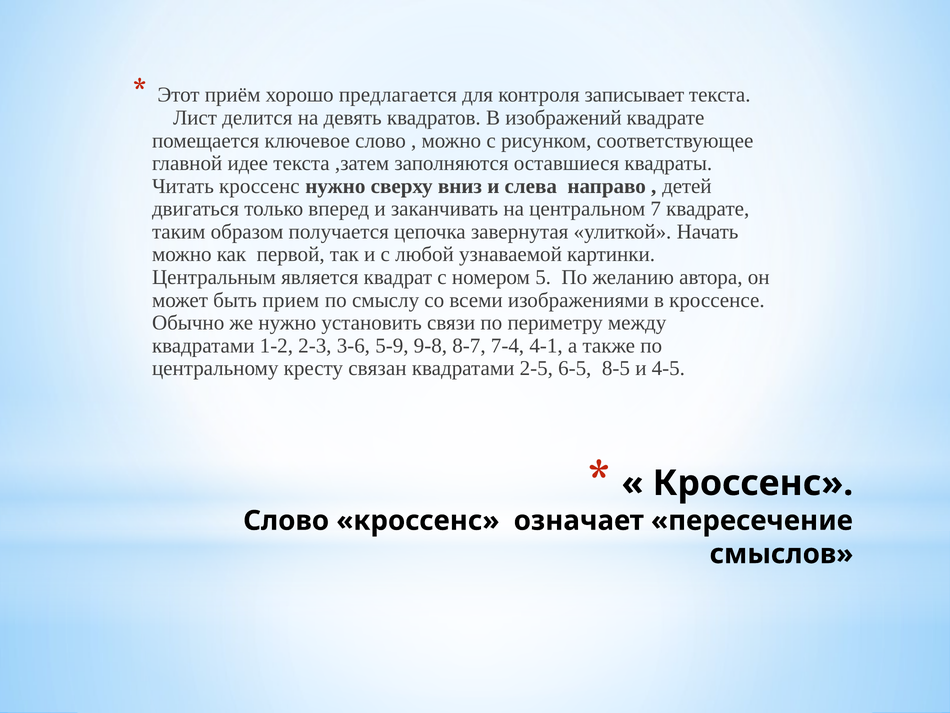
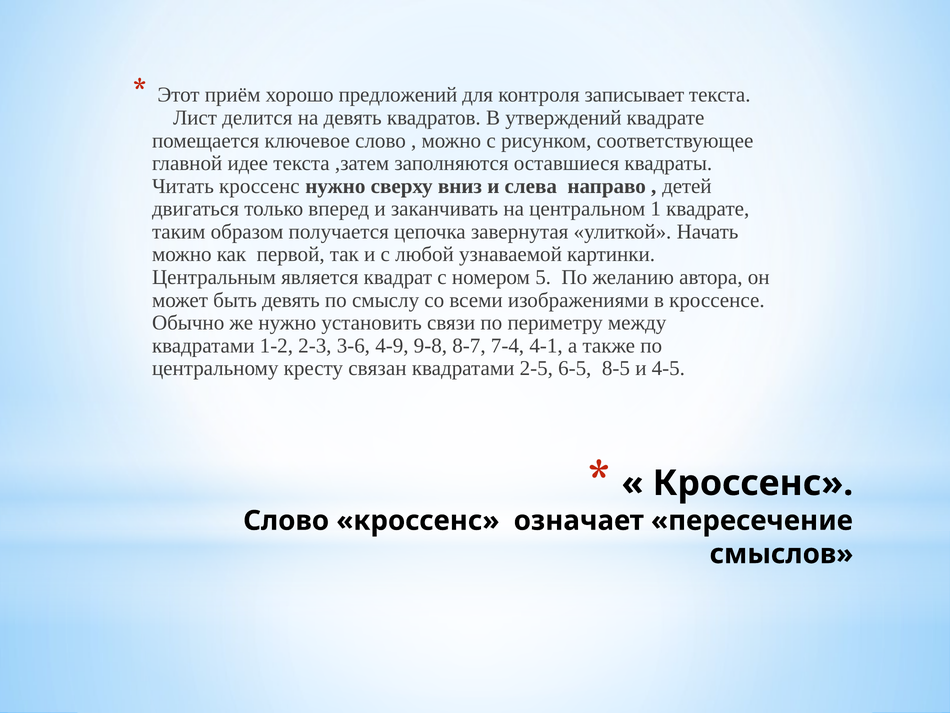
предлагается: предлагается -> предложений
изображений: изображений -> утверждений
7: 7 -> 1
быть прием: прием -> девять
5-9: 5-9 -> 4-9
